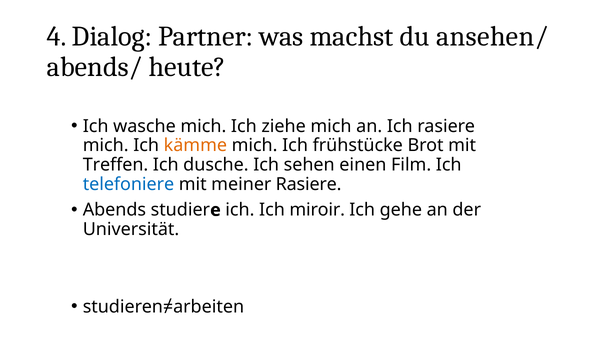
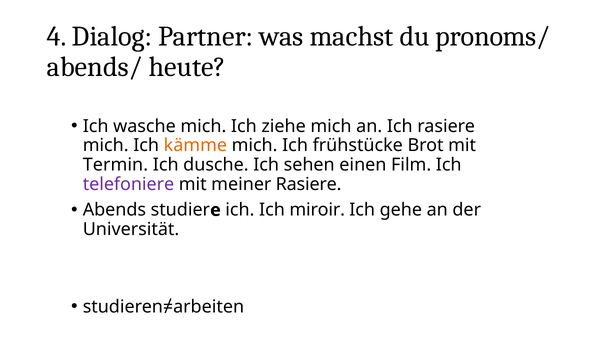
ansehen/: ansehen/ -> pronoms/
Treffen: Treffen -> Termin
telefoniere colour: blue -> purple
